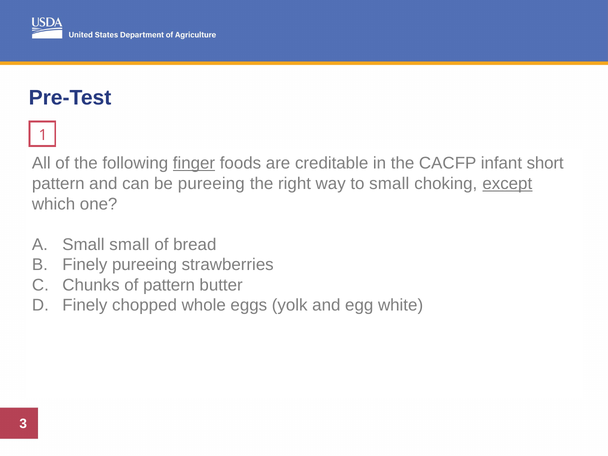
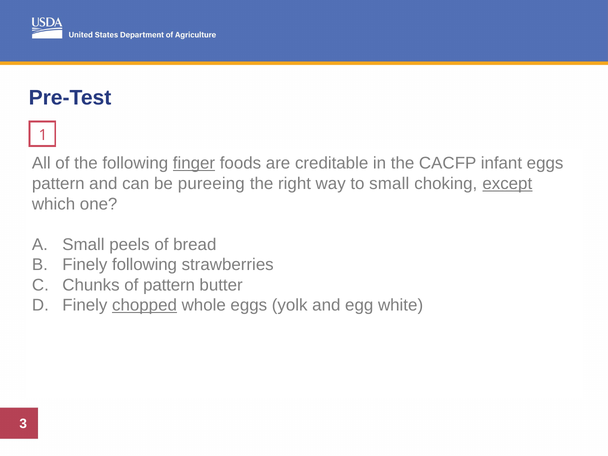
infant short: short -> eggs
Small small: small -> peels
Finely pureeing: pureeing -> following
chopped underline: none -> present
